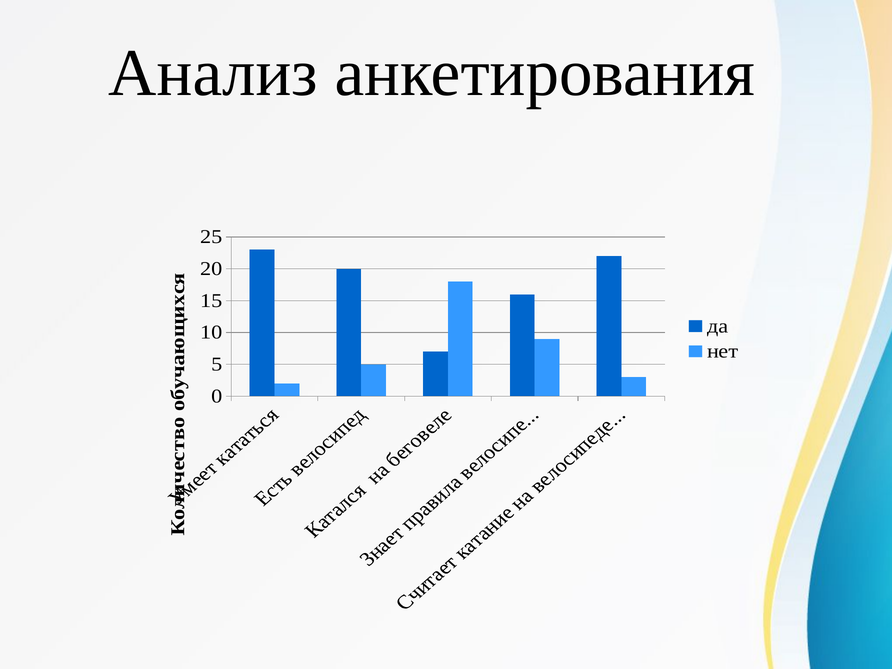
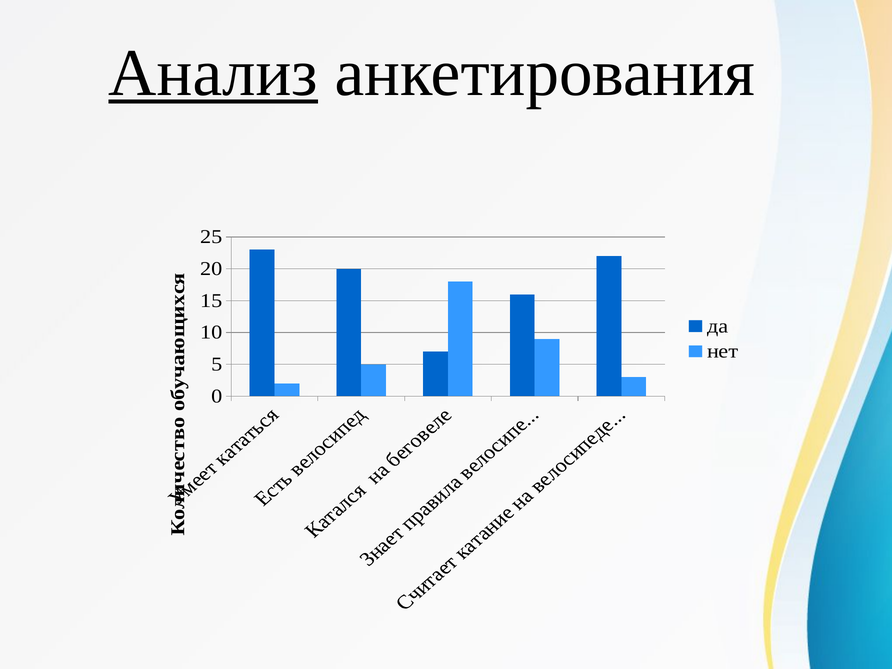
Анализ underline: none -> present
